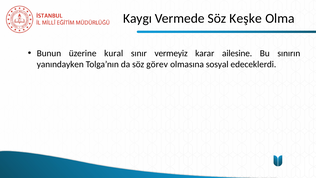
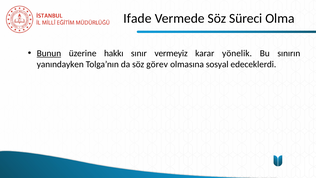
Kaygı: Kaygı -> Ifade
Keşke: Keşke -> Süreci
Bunun underline: none -> present
kural: kural -> hakkı
ailesine: ailesine -> yönelik
